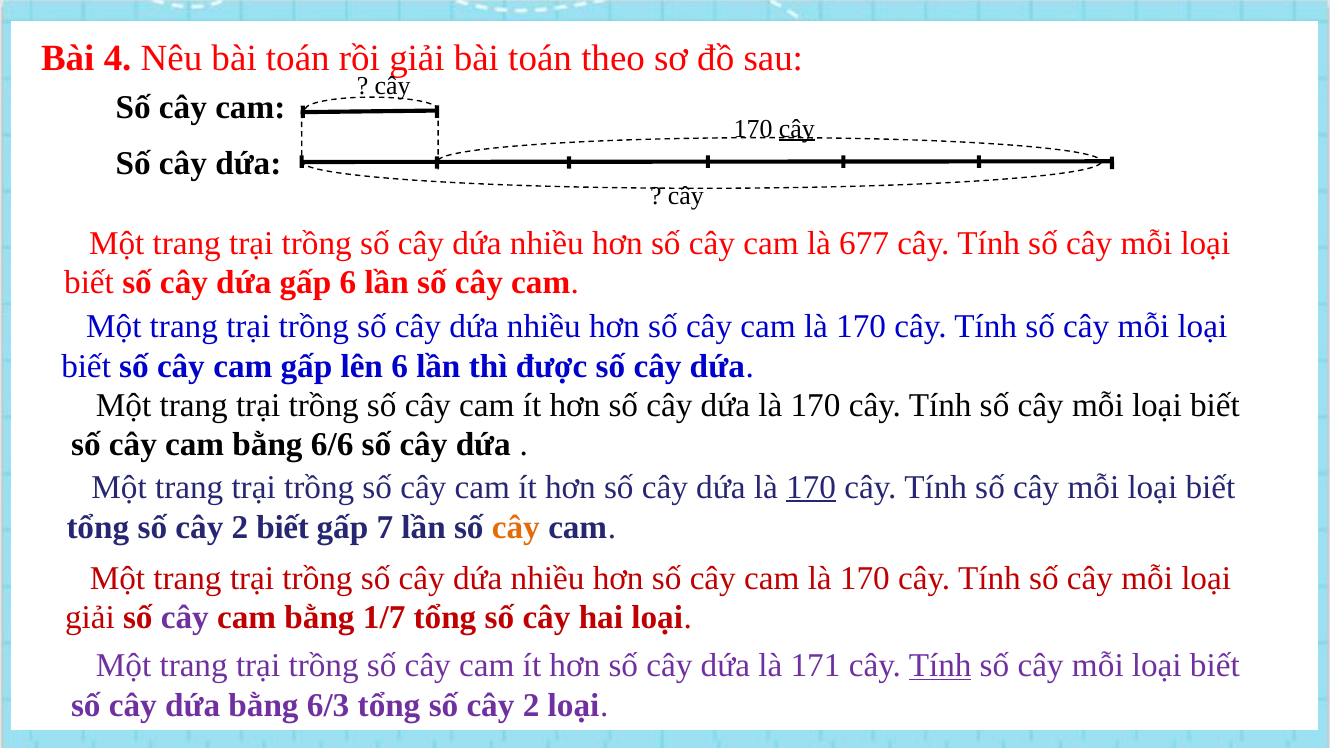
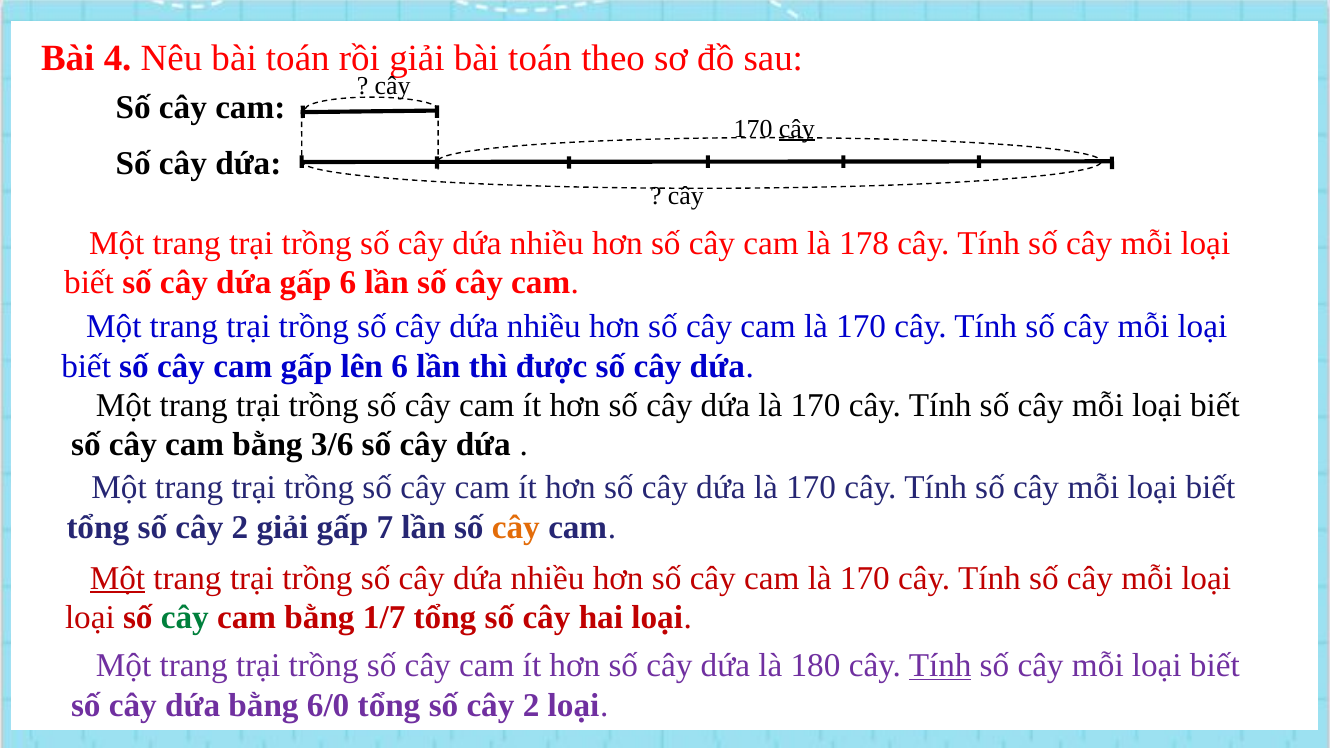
677: 677 -> 178
6/6: 6/6 -> 3/6
170 at (811, 487) underline: present -> none
2 biết: biết -> giải
Một at (118, 578) underline: none -> present
giải at (90, 618): giải -> loại
cây at (185, 618) colour: purple -> green
171: 171 -> 180
6/3: 6/3 -> 6/0
